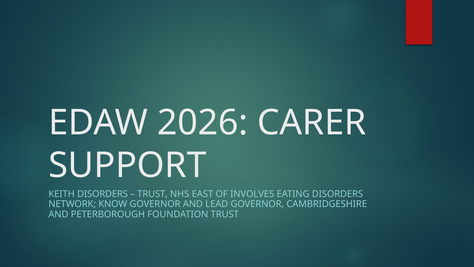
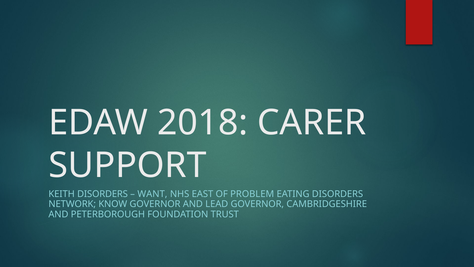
2026: 2026 -> 2018
TRUST at (153, 194): TRUST -> WANT
INVOLVES: INVOLVES -> PROBLEM
